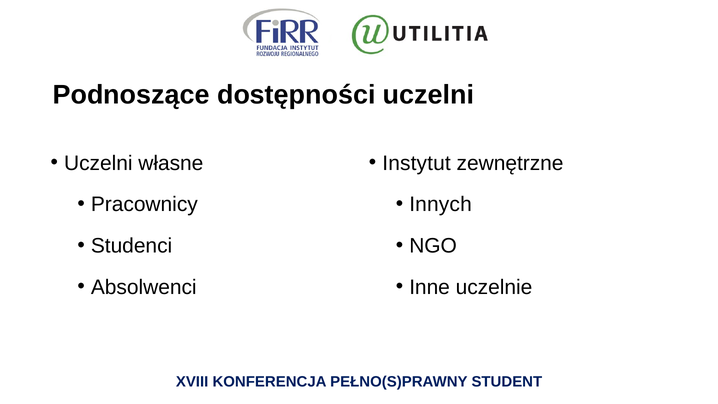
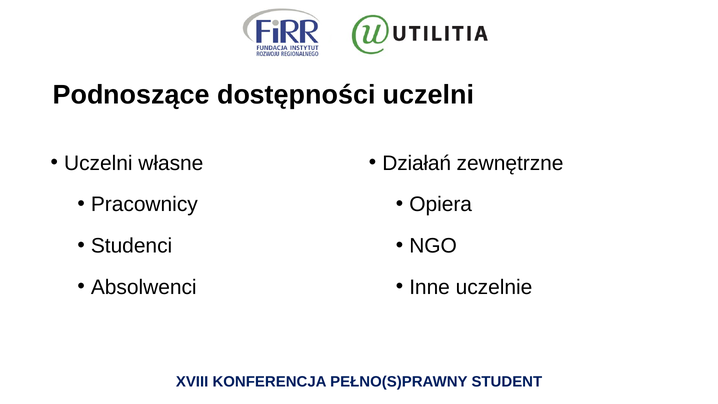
Instytut: Instytut -> Działań
Innych: Innych -> Opiera
